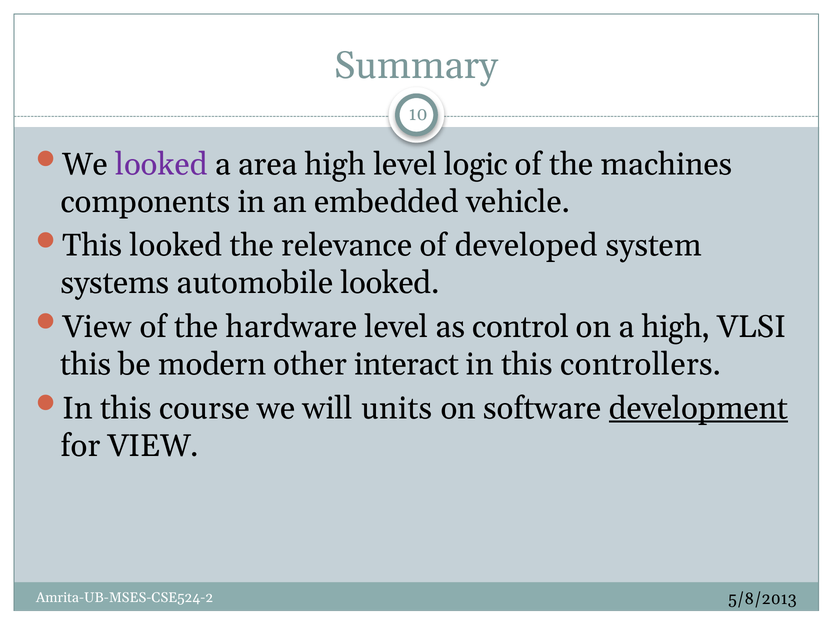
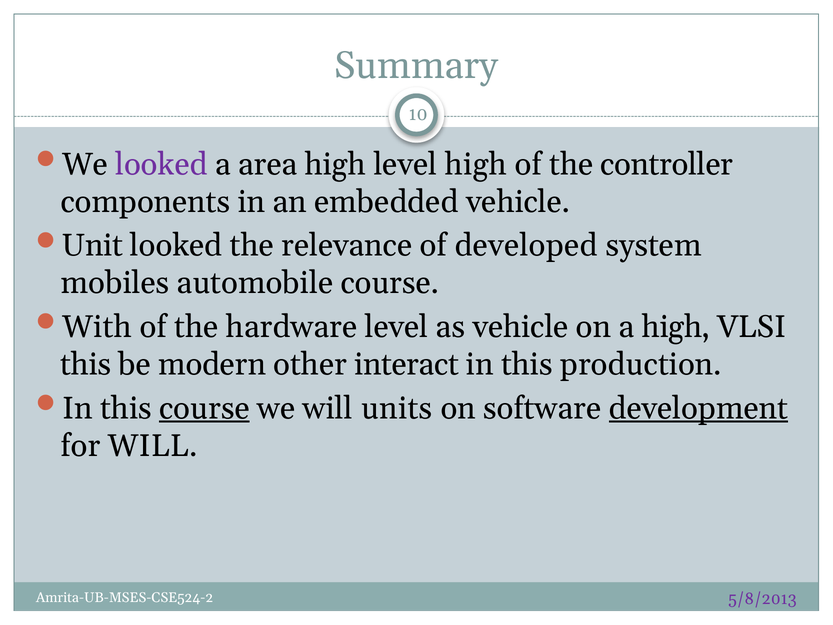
level logic: logic -> high
machines: machines -> controller
This at (92, 245): This -> Unit
systems: systems -> mobiles
automobile looked: looked -> course
View at (97, 327): View -> With
as control: control -> vehicle
controllers: controllers -> production
course at (204, 408) underline: none -> present
for VIEW: VIEW -> WILL
5/8/2013 colour: black -> purple
